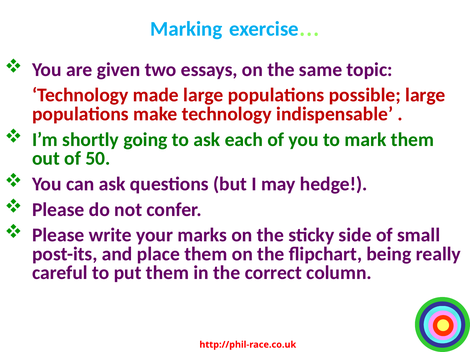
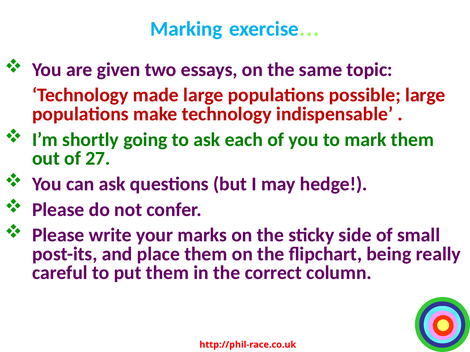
50: 50 -> 27
